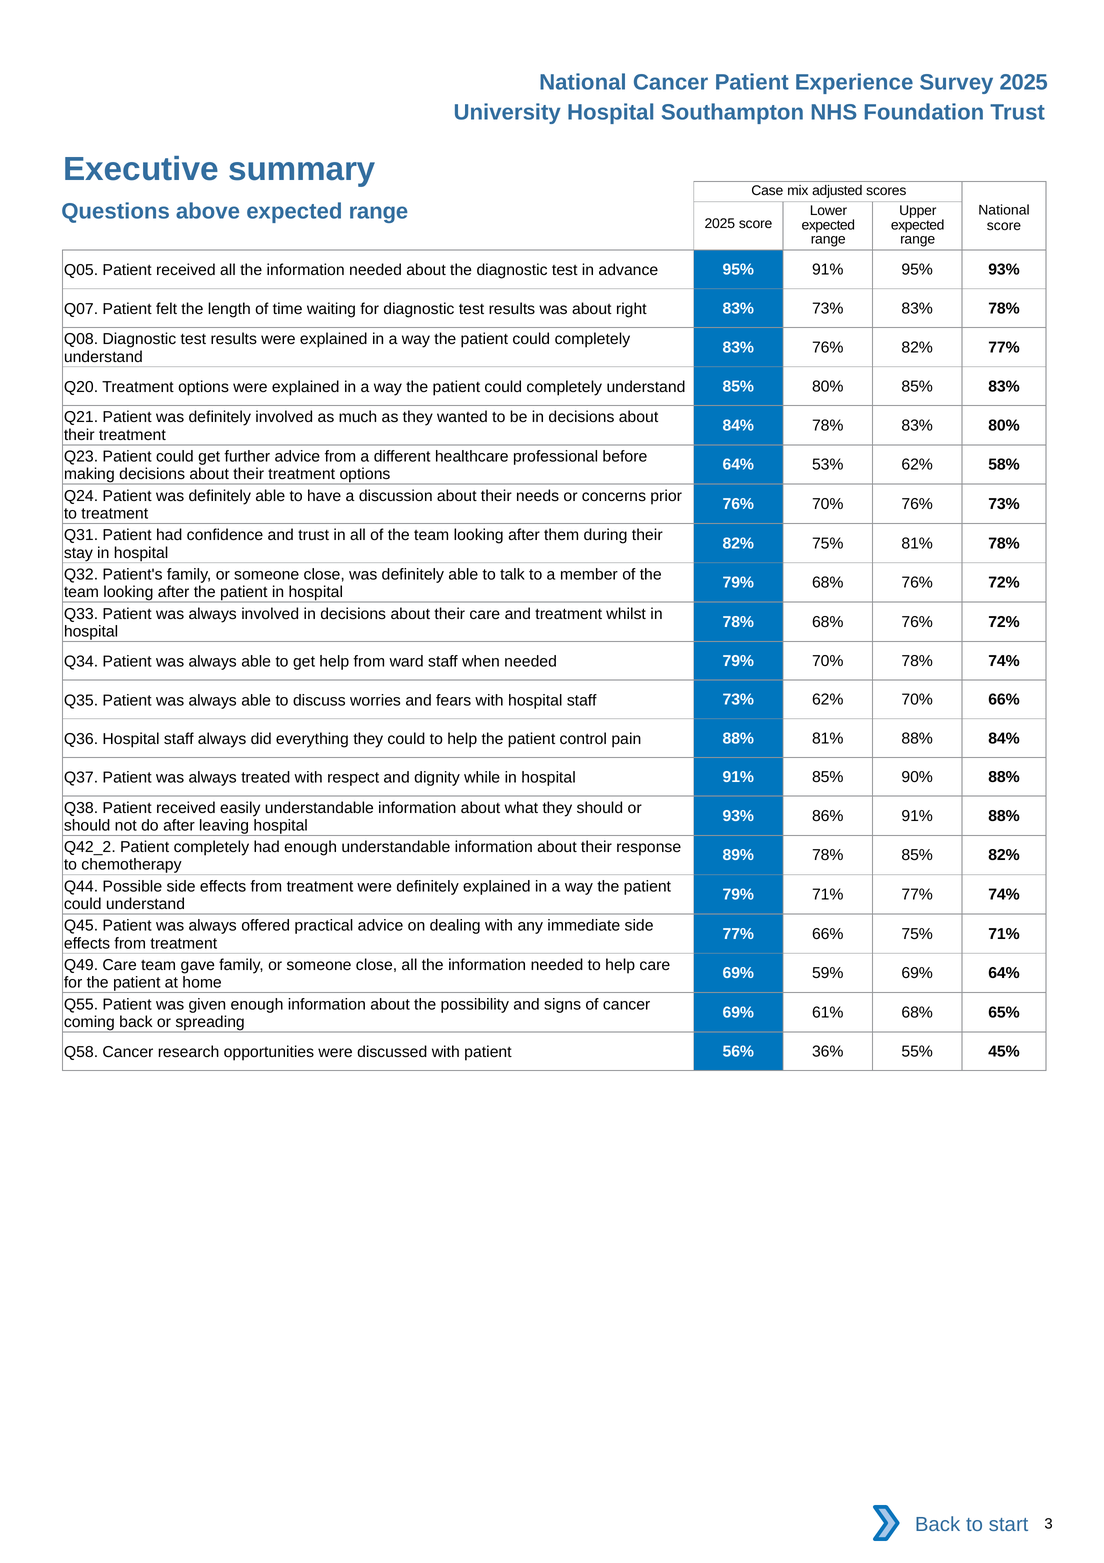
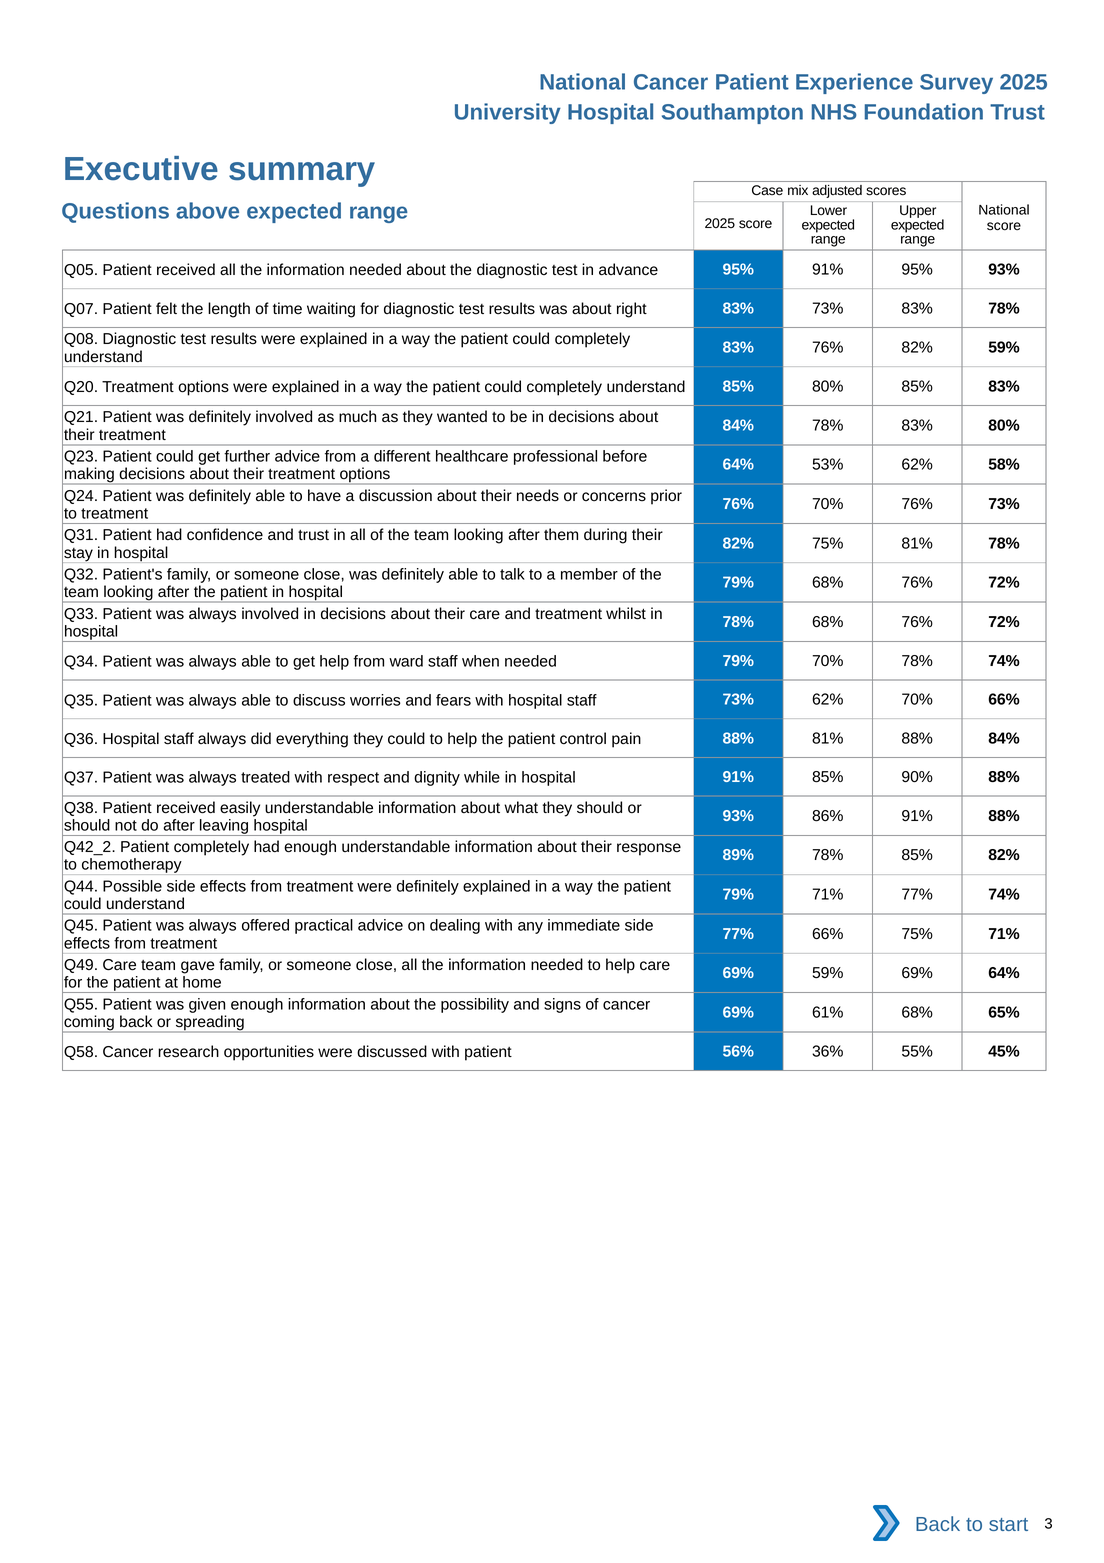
82% 77%: 77% -> 59%
